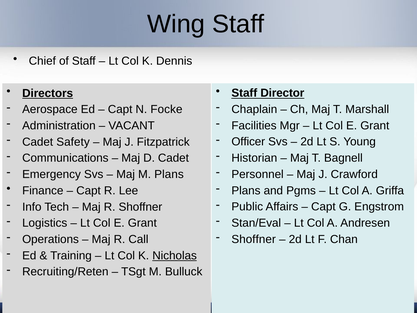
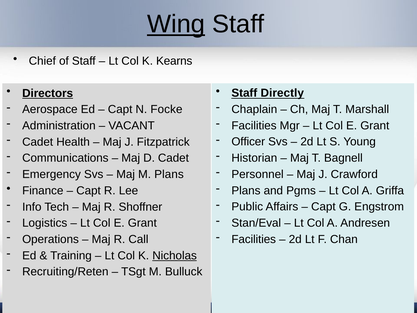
Wing underline: none -> present
Dennis: Dennis -> Kearns
Director: Director -> Directly
Safety: Safety -> Health
Shoffner at (254, 239): Shoffner -> Facilities
